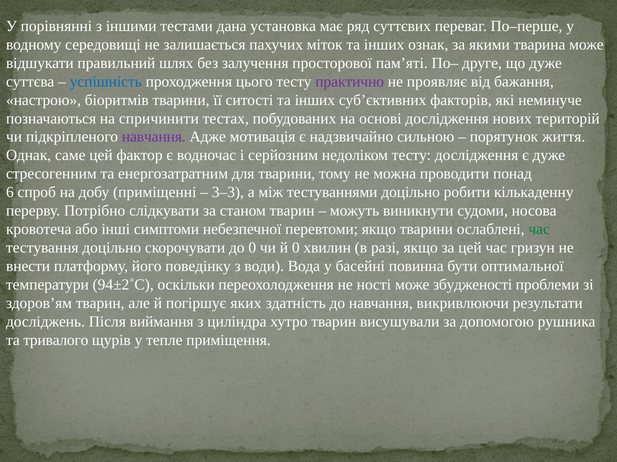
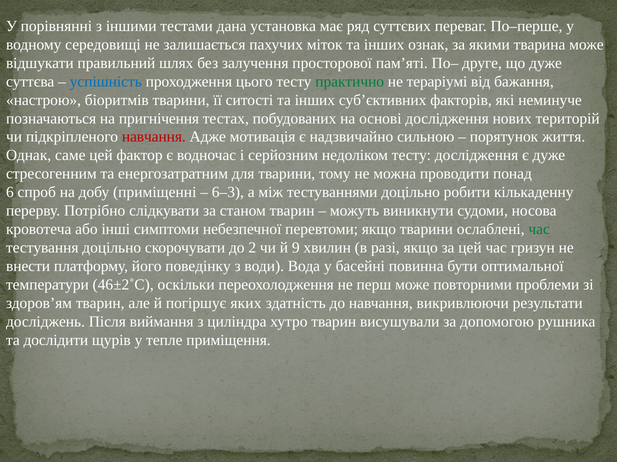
практично colour: purple -> green
проявляє: проявляє -> тераріумі
спричинити: спричинити -> пригнічення
навчання at (154, 137) colour: purple -> red
3–3: 3–3 -> 6–3
до 0: 0 -> 2
й 0: 0 -> 9
94±2˚С: 94±2˚С -> 46±2˚С
ності: ності -> перш
збудженості: збудженості -> повторними
тривалого: тривалого -> дослідити
